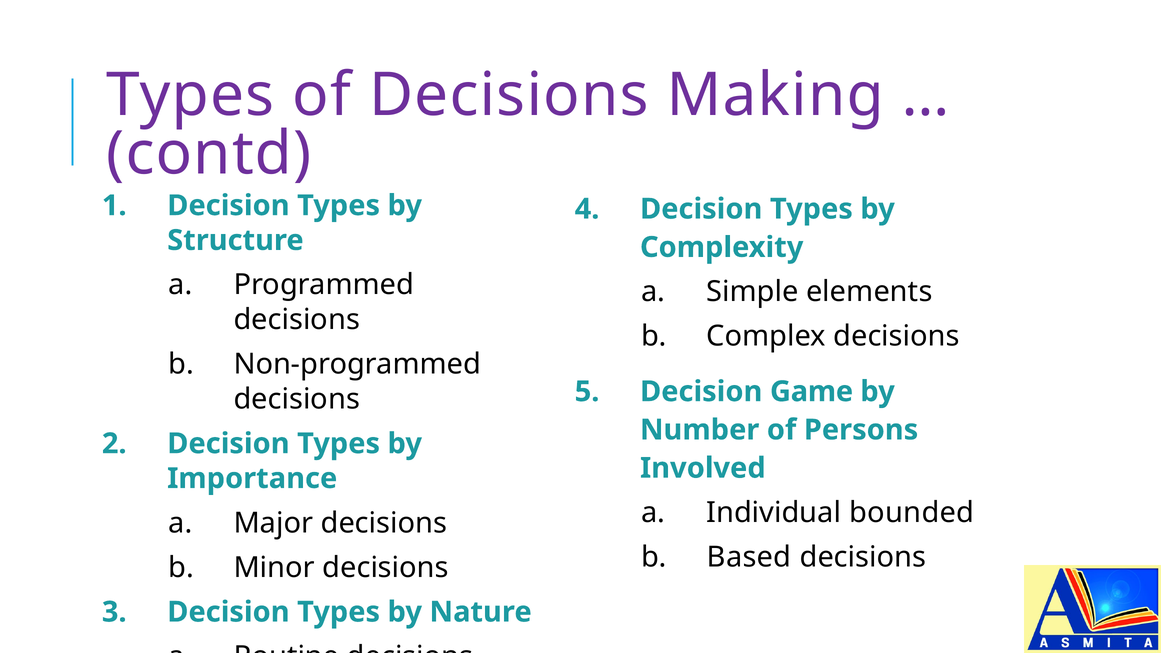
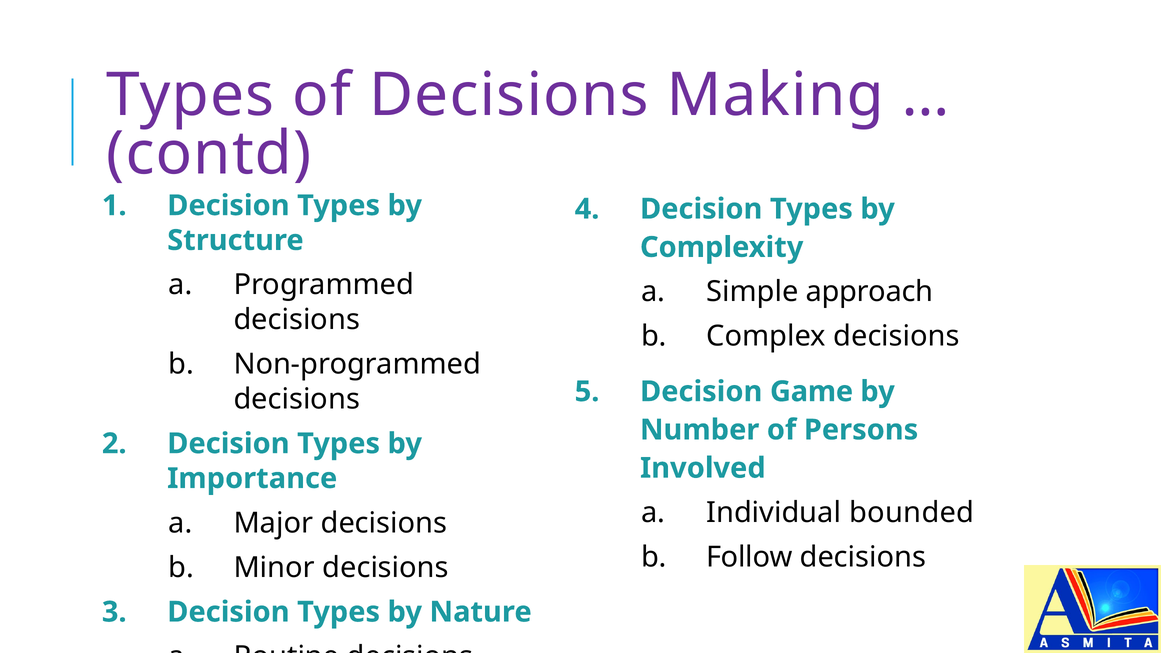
elements: elements -> approach
Based: Based -> Follow
